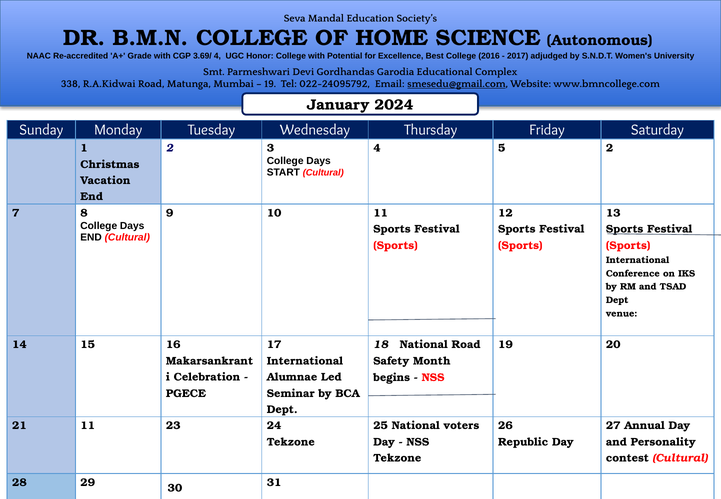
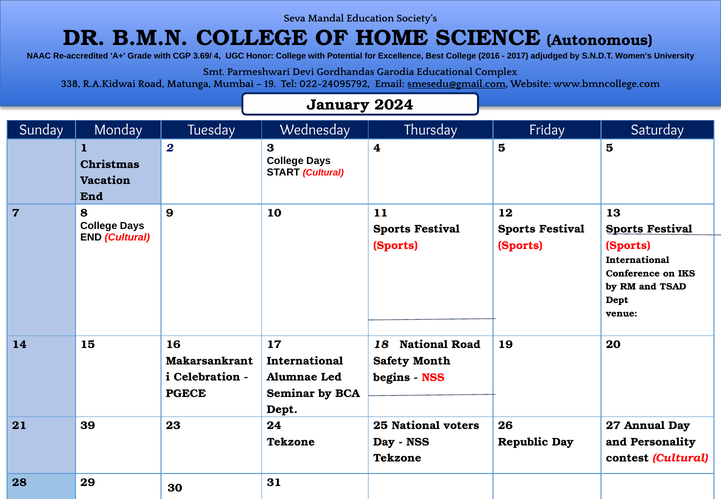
5 2: 2 -> 5
21 11: 11 -> 39
